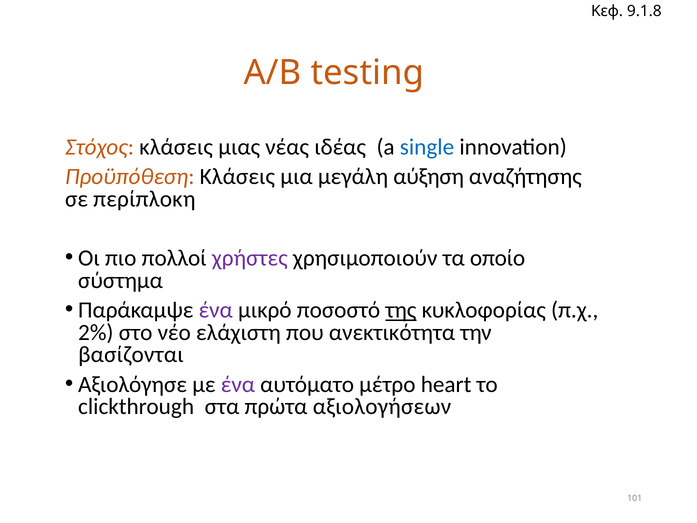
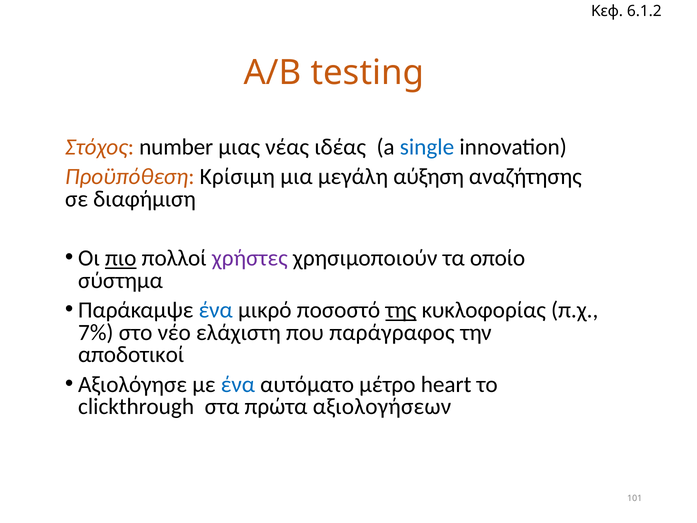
9.1.8: 9.1.8 -> 6.1.2
Στόχος κλάσεις: κλάσεις -> number
Προϋπόθεση Κλάσεις: Κλάσεις -> Κρίσιμη
περίπλοκη: περίπλοκη -> διαφήμιση
πιο underline: none -> present
ένα at (216, 310) colour: purple -> blue
2%: 2% -> 7%
ανεκτικότητα: ανεκτικότητα -> παράγραφος
βασίζονται: βασίζονται -> αποδοτικοί
ένα at (238, 384) colour: purple -> blue
